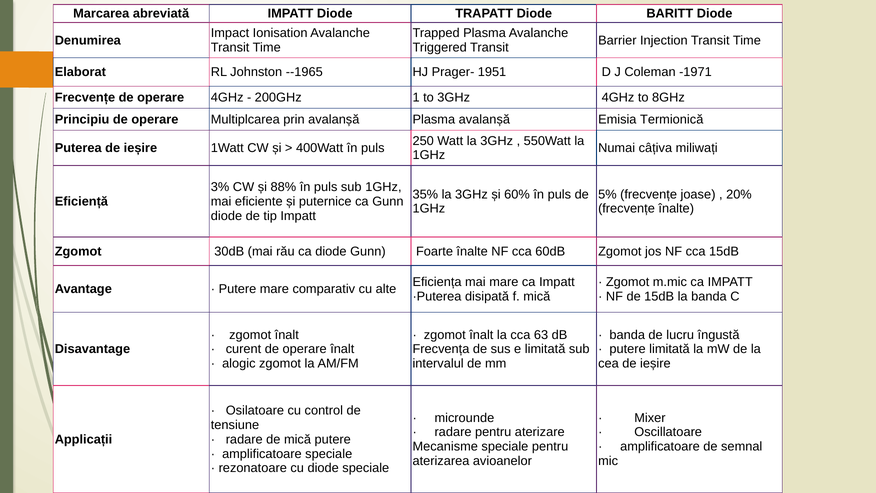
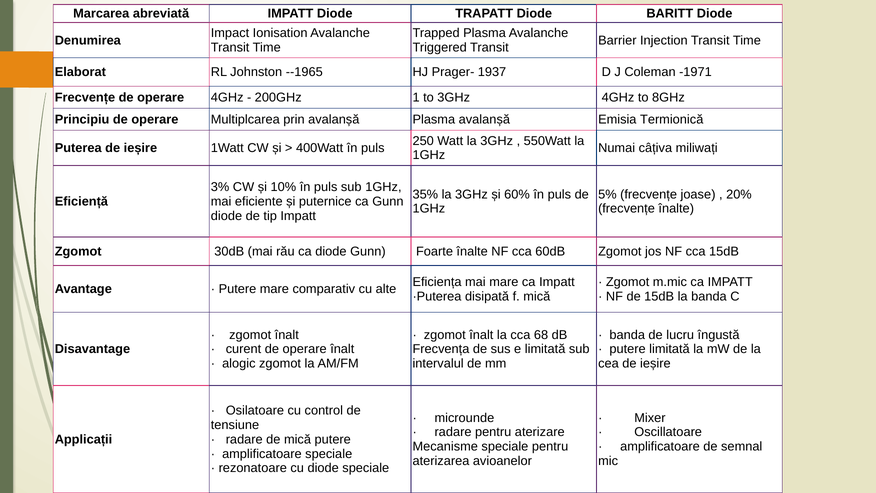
1951: 1951 -> 1937
88%: 88% -> 10%
63: 63 -> 68
